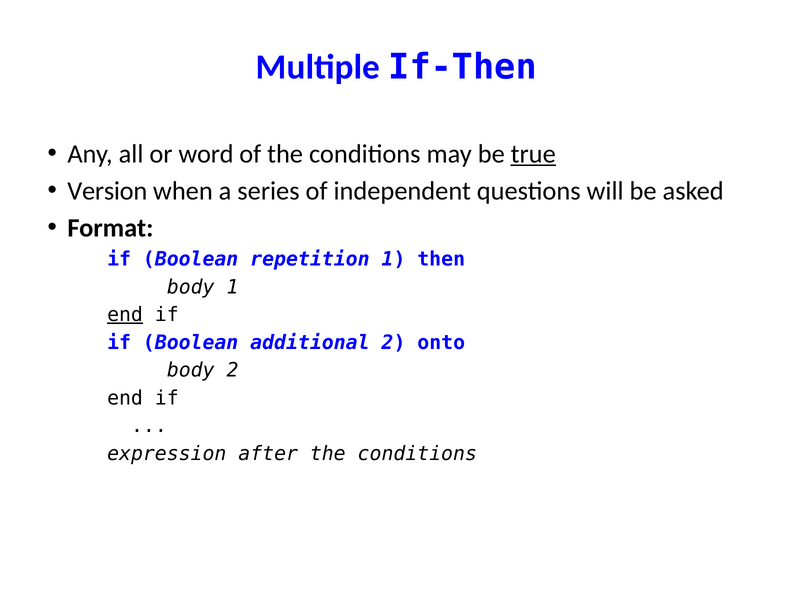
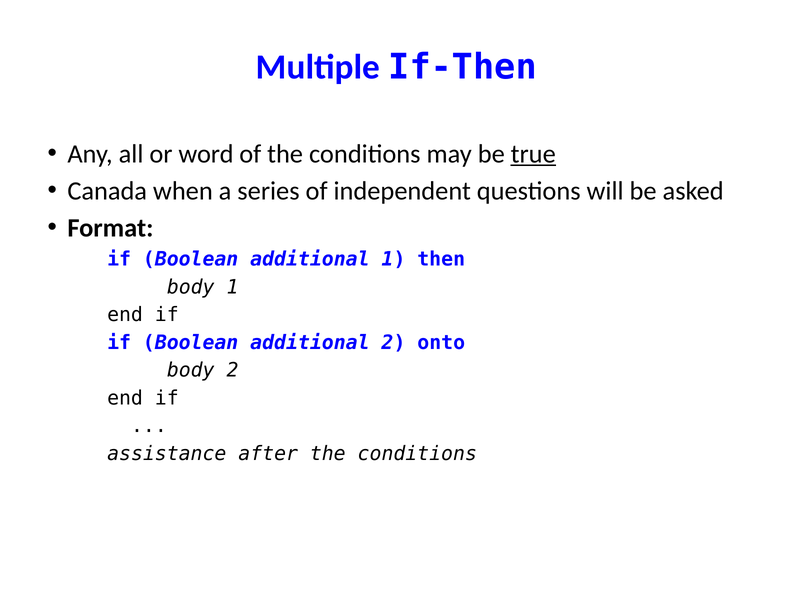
Version: Version -> Canada
repetition at (310, 259): repetition -> additional
end at (125, 315) underline: present -> none
expression: expression -> assistance
